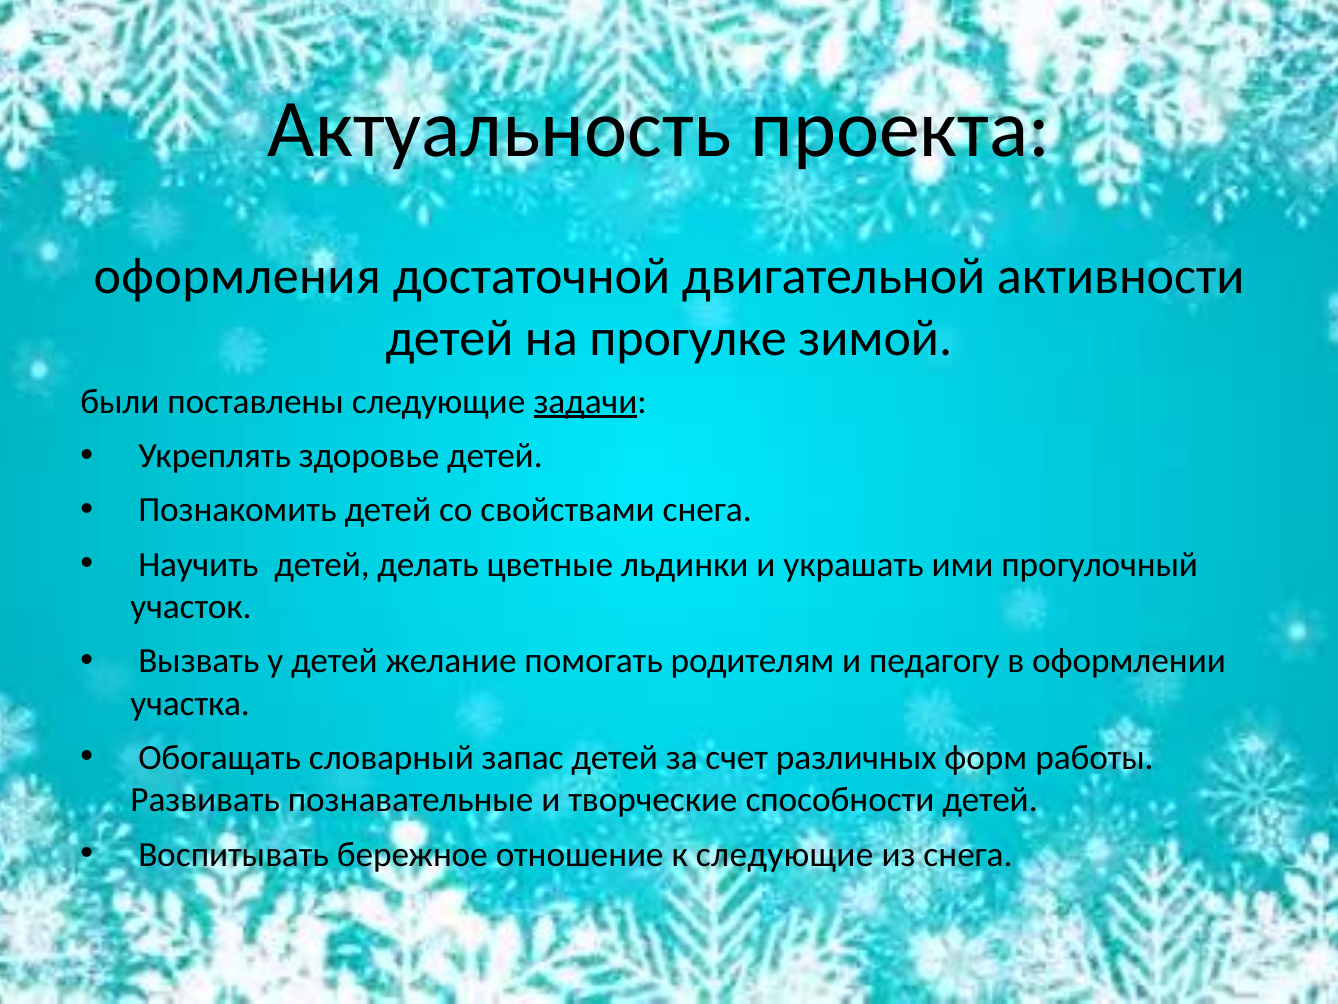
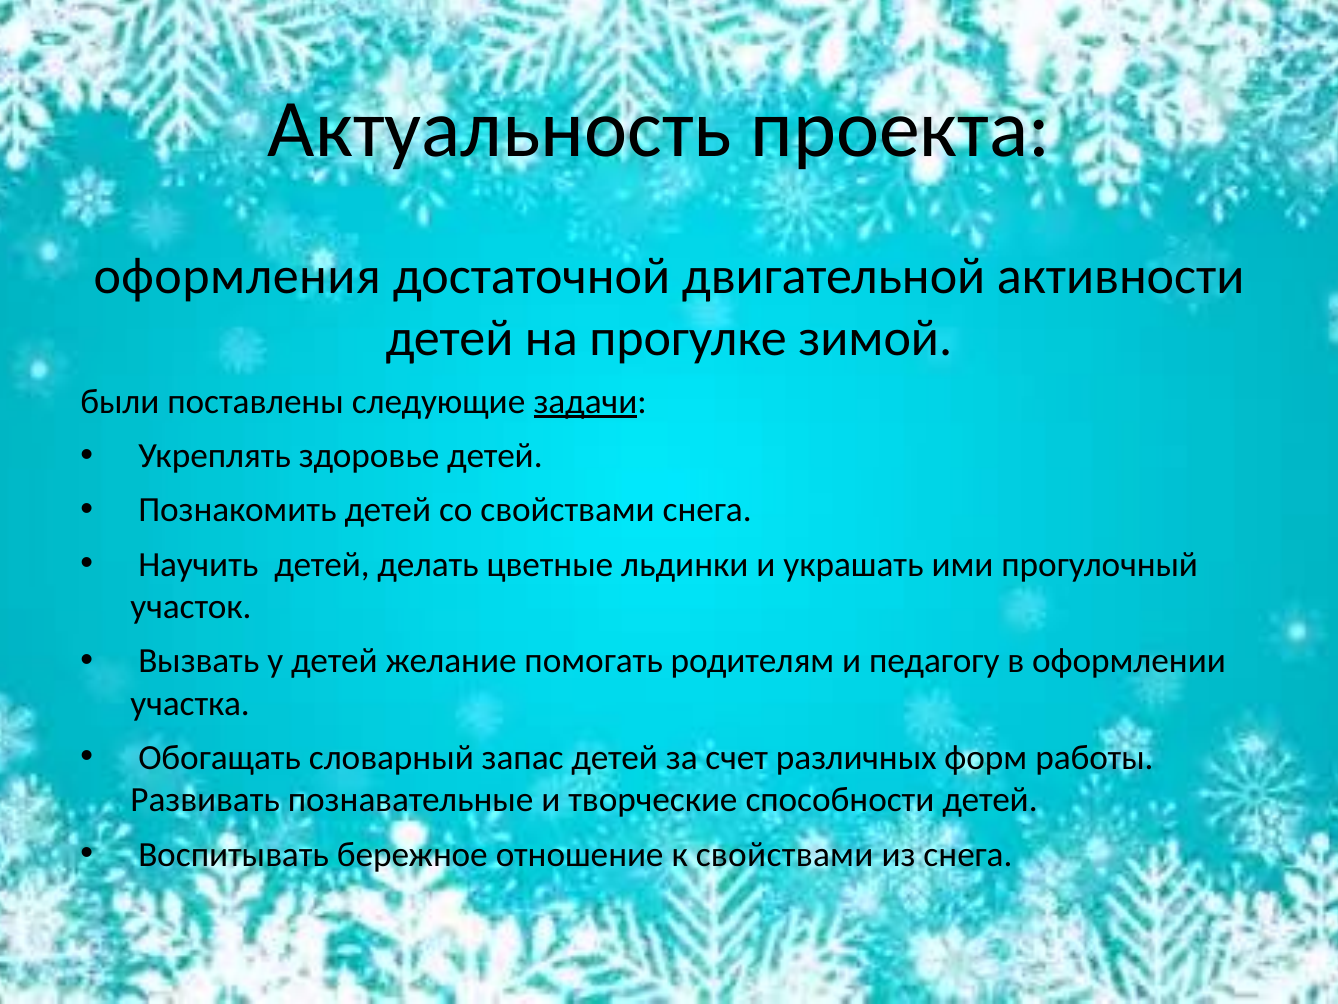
к следующие: следующие -> свойствами
